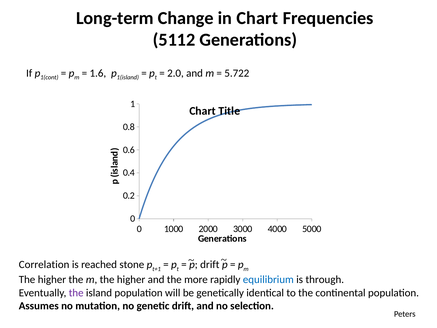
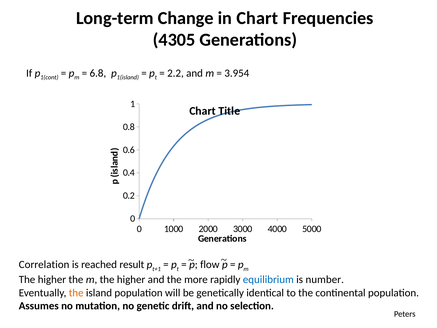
5112: 5112 -> 4305
1.6: 1.6 -> 6.8
2.0: 2.0 -> 2.2
5.722: 5.722 -> 3.954
stone: stone -> result
drift at (210, 264): drift -> flow
through: through -> number
the at (76, 293) colour: purple -> orange
